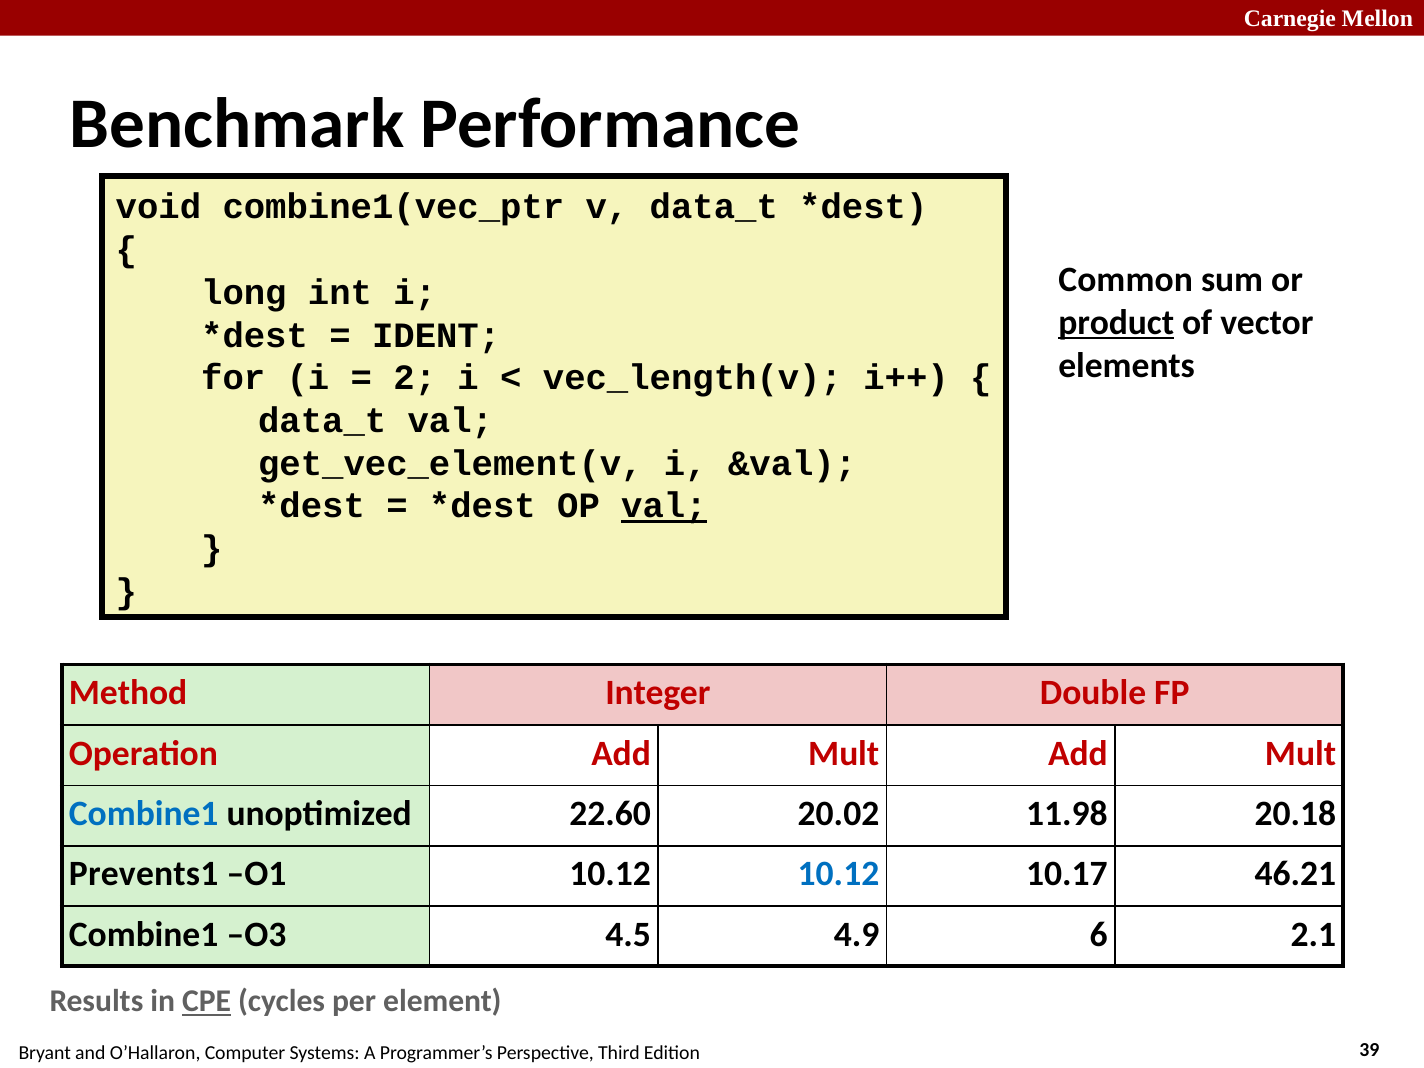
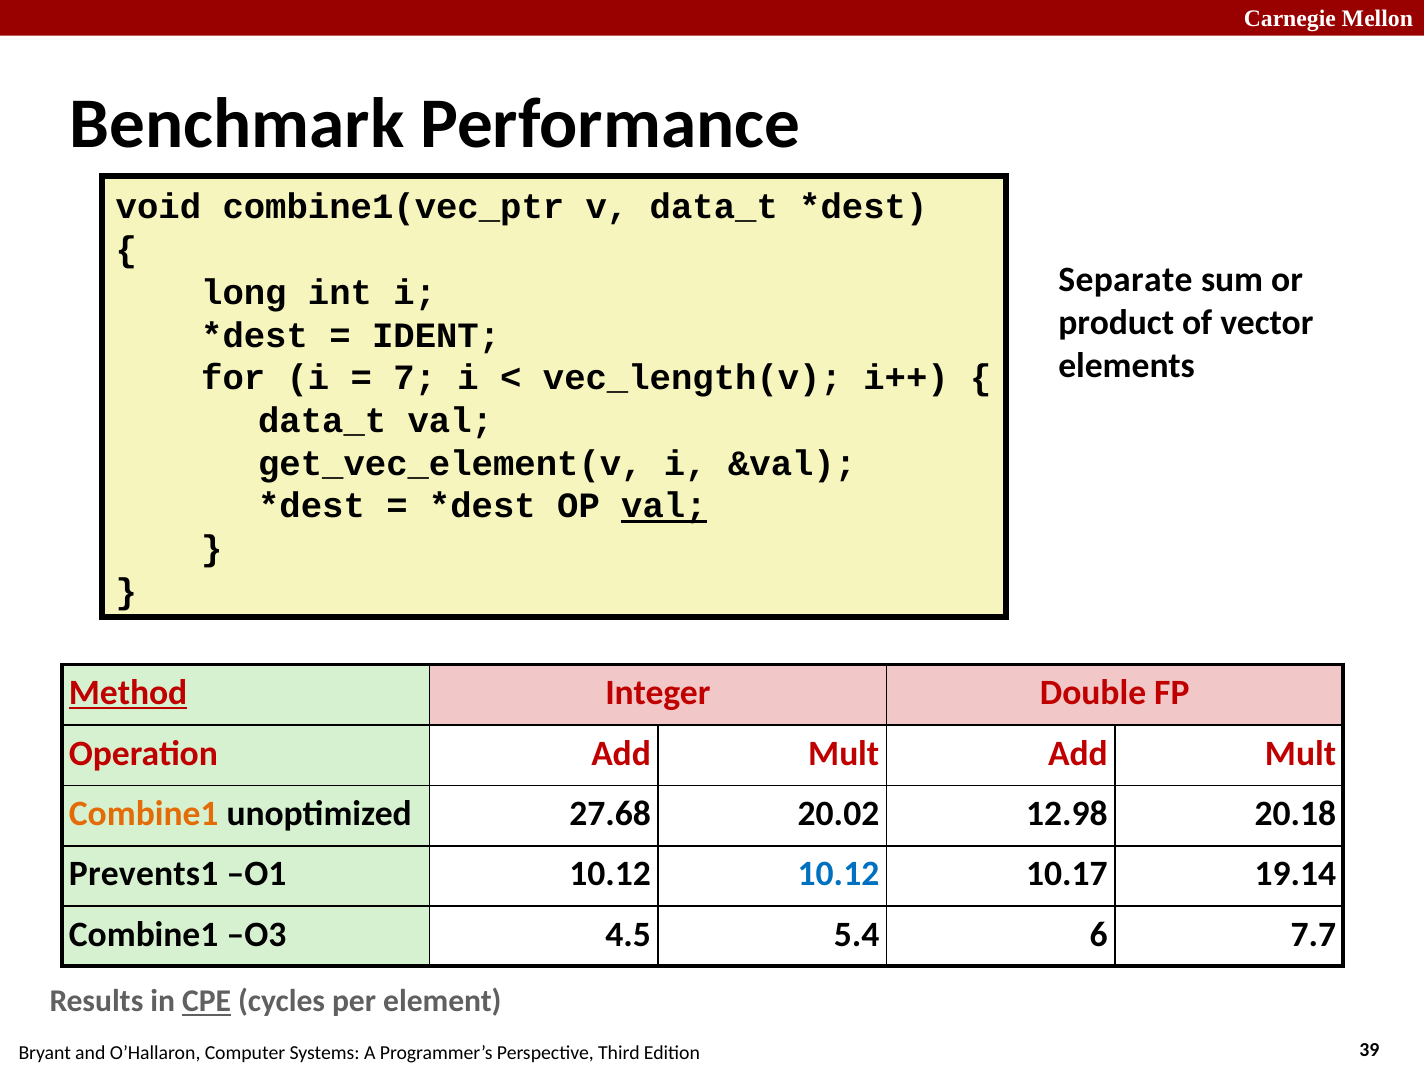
Common: Common -> Separate
product underline: present -> none
2: 2 -> 7
Method underline: none -> present
Combine1 at (144, 814) colour: blue -> orange
22.60: 22.60 -> 27.68
11.98: 11.98 -> 12.98
46.21: 46.21 -> 19.14
4.9: 4.9 -> 5.4
2.1: 2.1 -> 7.7
